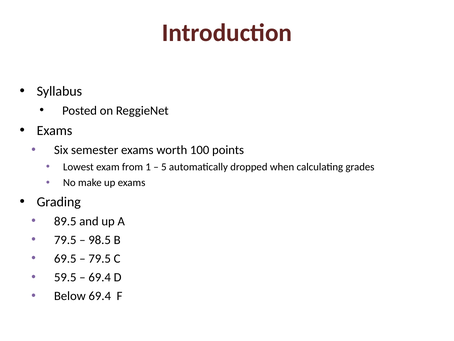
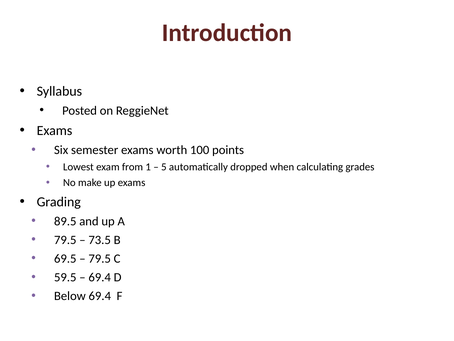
98.5: 98.5 -> 73.5
